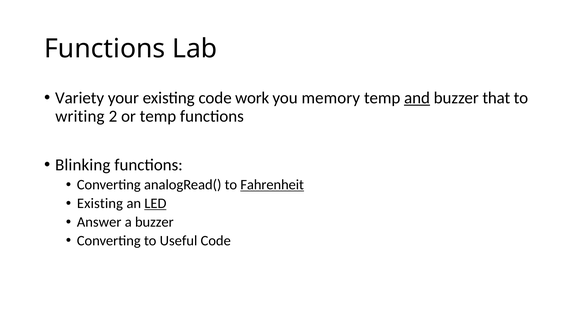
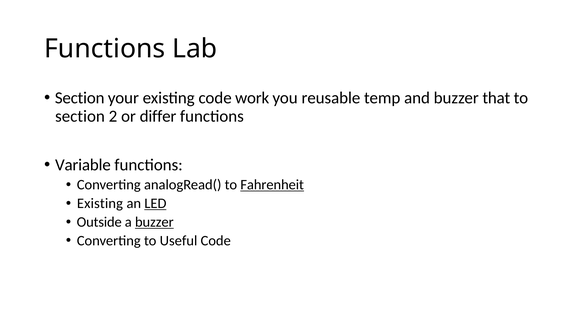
Variety at (80, 98): Variety -> Section
memory: memory -> reusable
and underline: present -> none
writing at (80, 116): writing -> section
or temp: temp -> differ
Blinking: Blinking -> Variable
Answer: Answer -> Outside
buzzer at (154, 222) underline: none -> present
